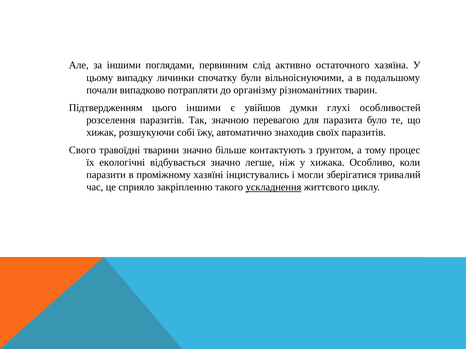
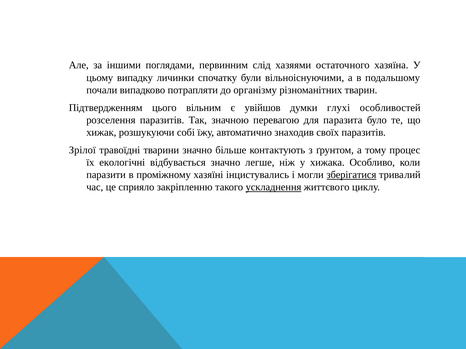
активно: активно -> хазяями
цього іншими: іншими -> вільним
Свого: Свого -> Зрілої
зберігатися underline: none -> present
